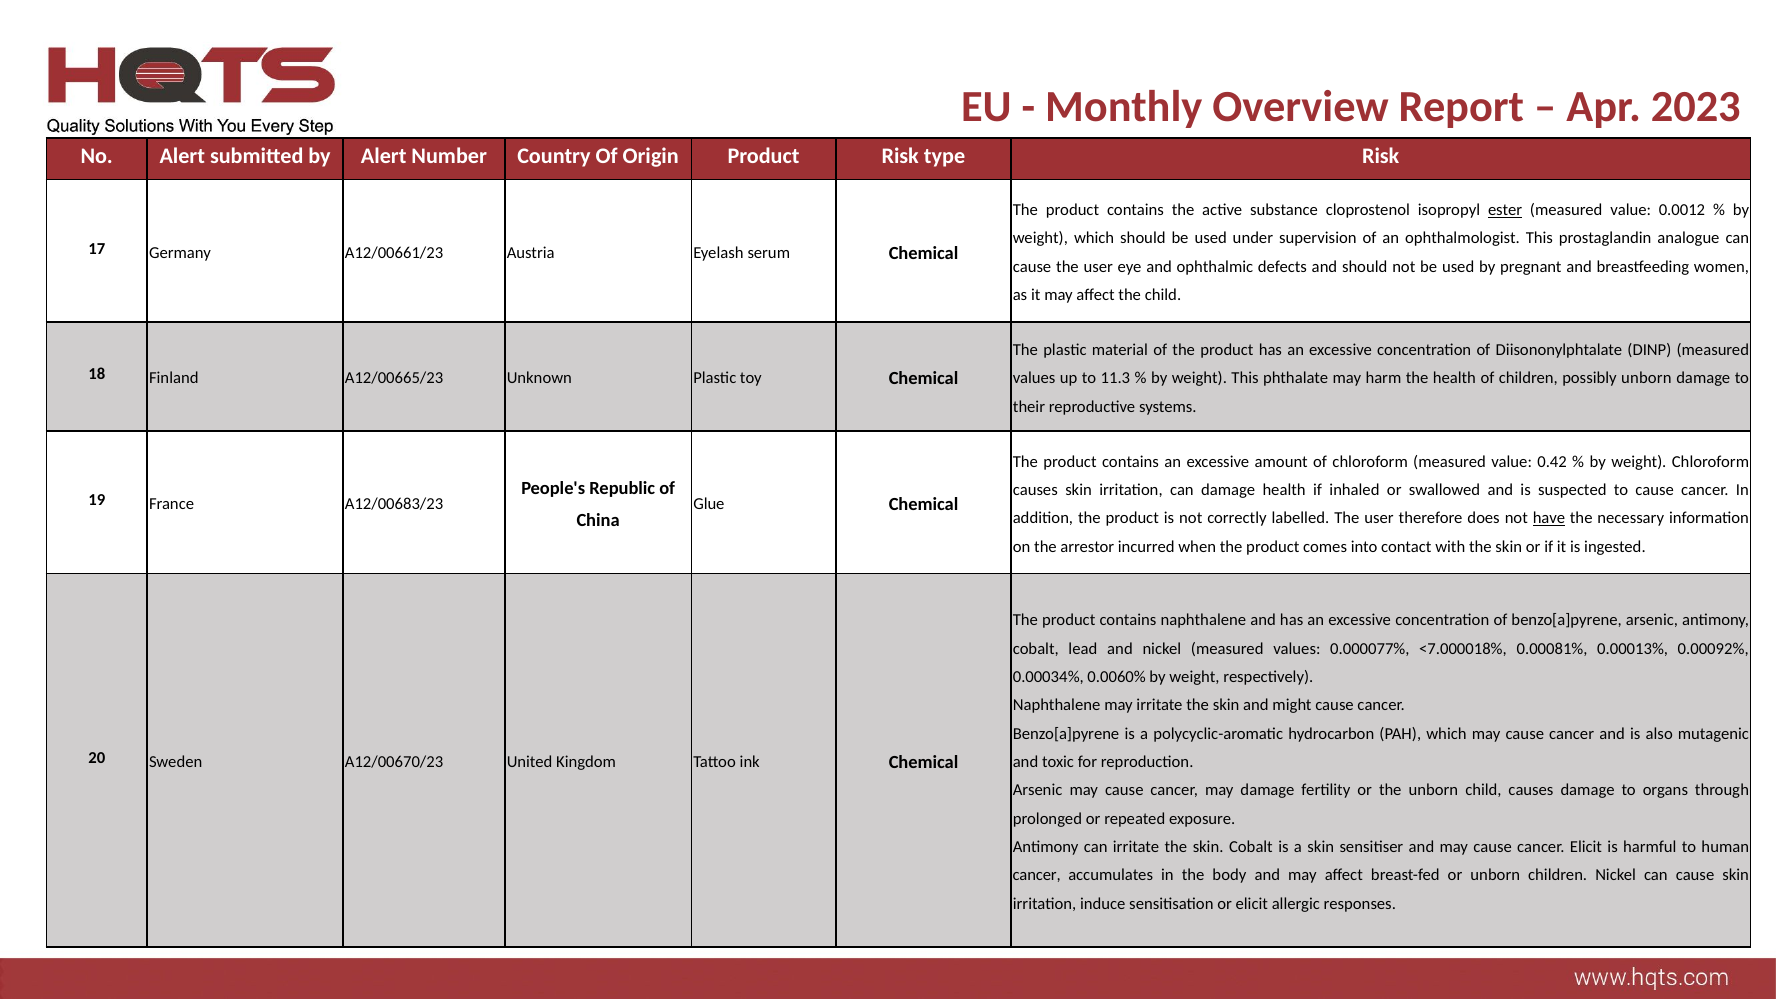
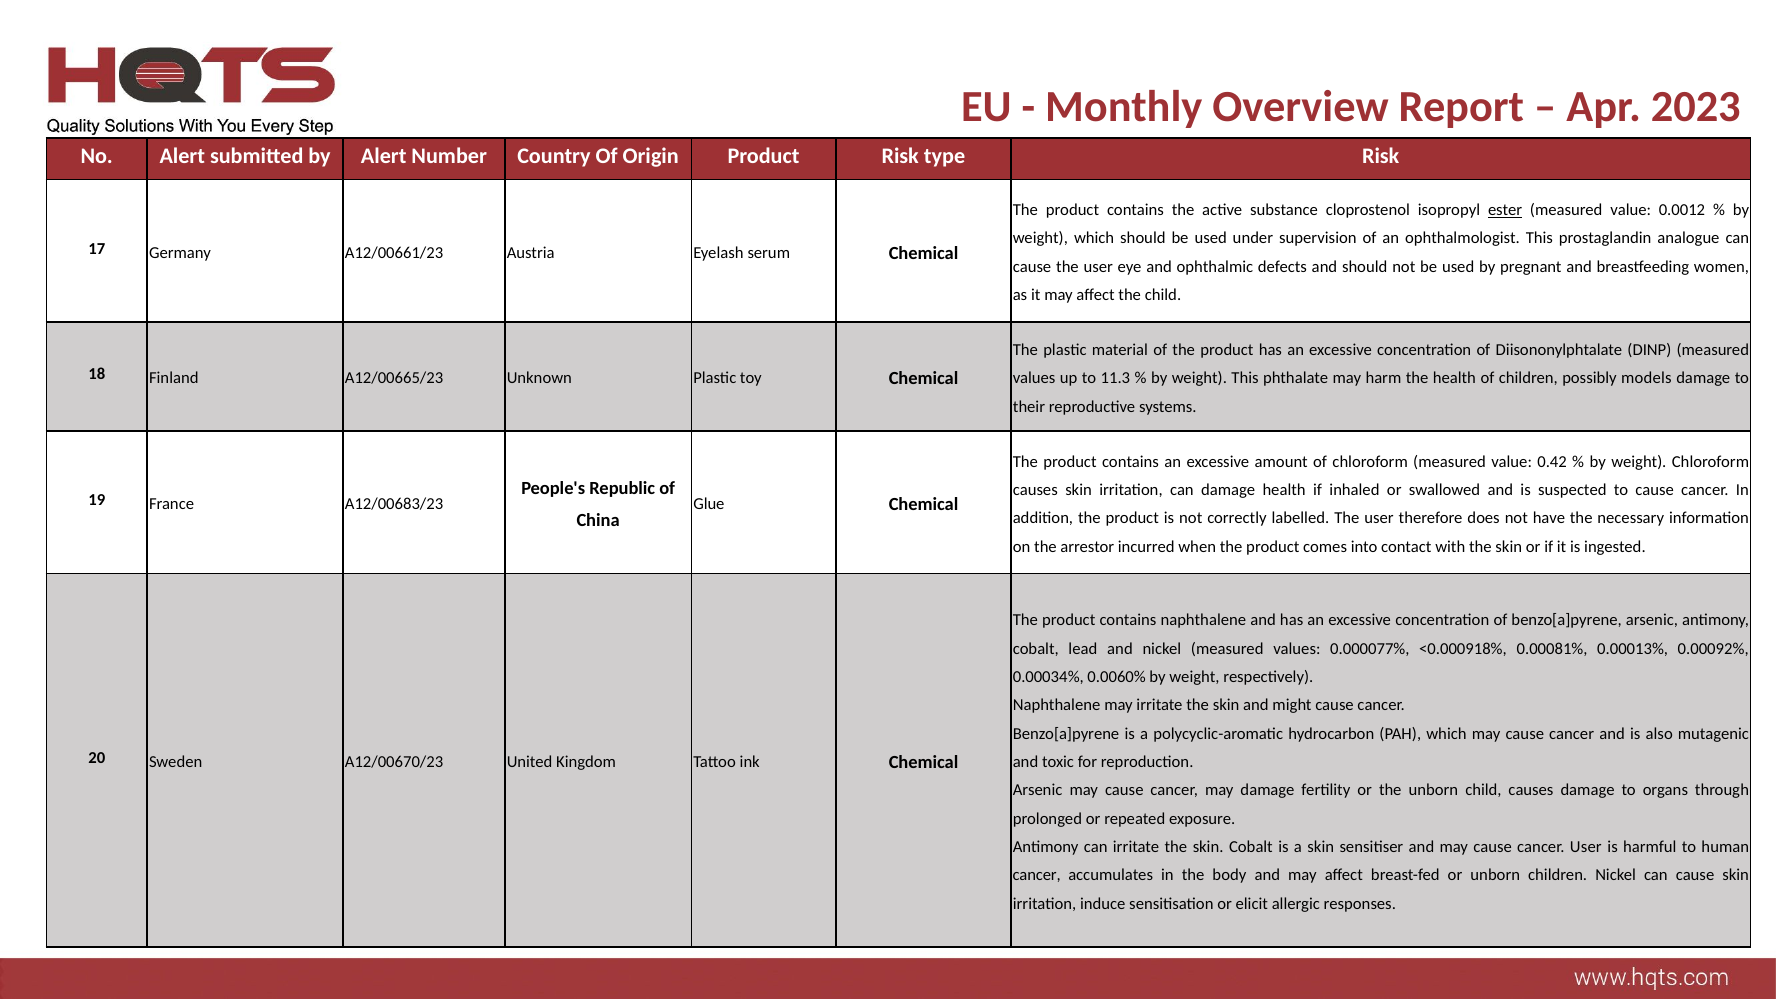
possibly unborn: unborn -> models
have underline: present -> none
<7.000018%: <7.000018% -> <0.000918%
cancer Elicit: Elicit -> User
